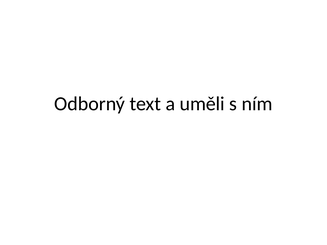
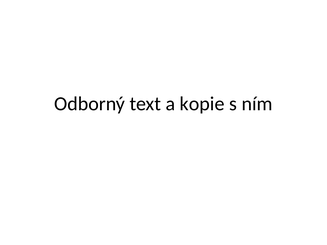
uměli: uměli -> kopie
